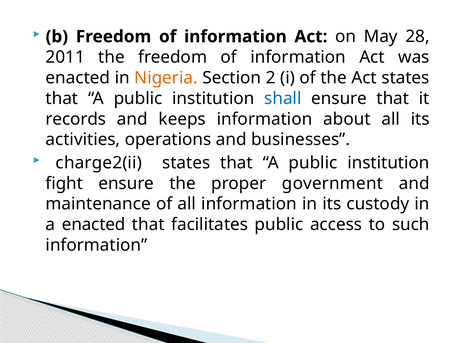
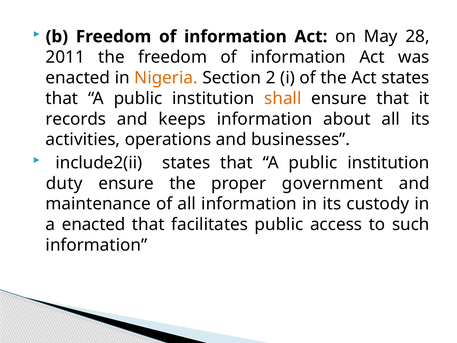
shall colour: blue -> orange
charge2(ii: charge2(ii -> include2(ii
fight: fight -> duty
